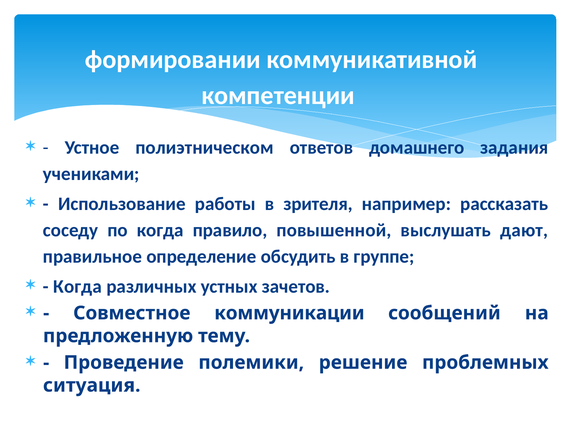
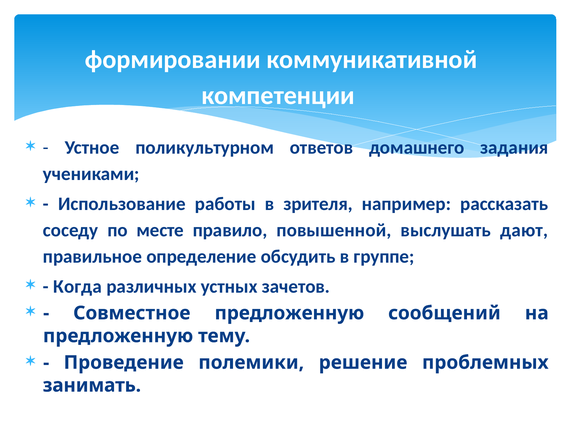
полиэтническом: полиэтническом -> поликультурном
по когда: когда -> месте
Совместное коммуникации: коммуникации -> предложенную
ситуация: ситуация -> занимать
